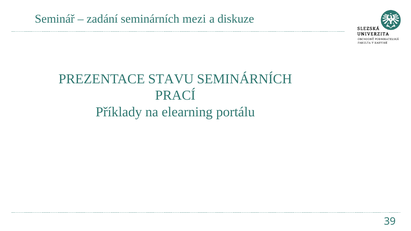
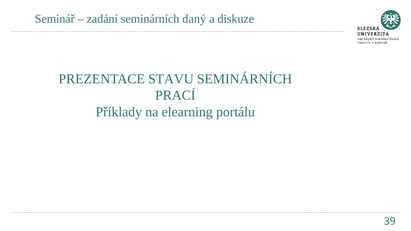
mezi: mezi -> daný
